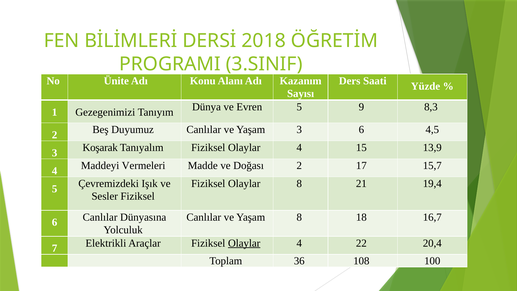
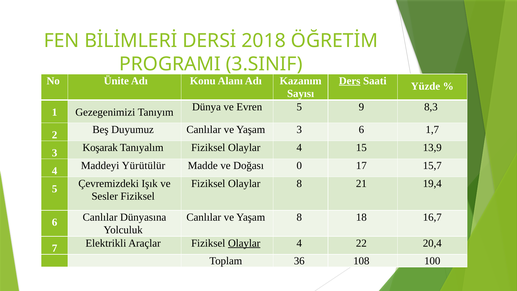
Ders underline: none -> present
4,5: 4,5 -> 1,7
Vermeleri: Vermeleri -> Yürütülür
Doğası 2: 2 -> 0
